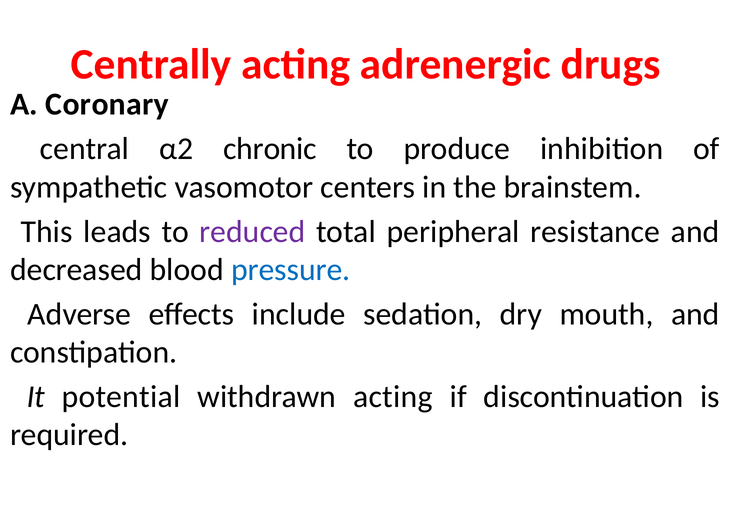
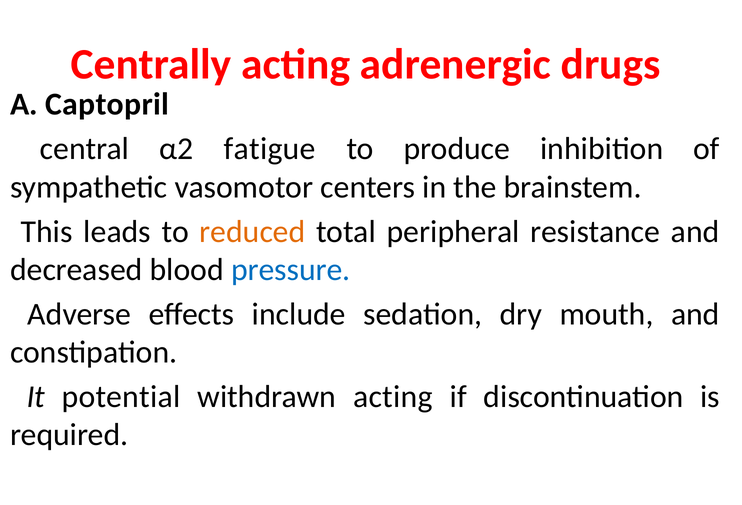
Coronary: Coronary -> Captopril
chronic: chronic -> fatigue
reduced colour: purple -> orange
